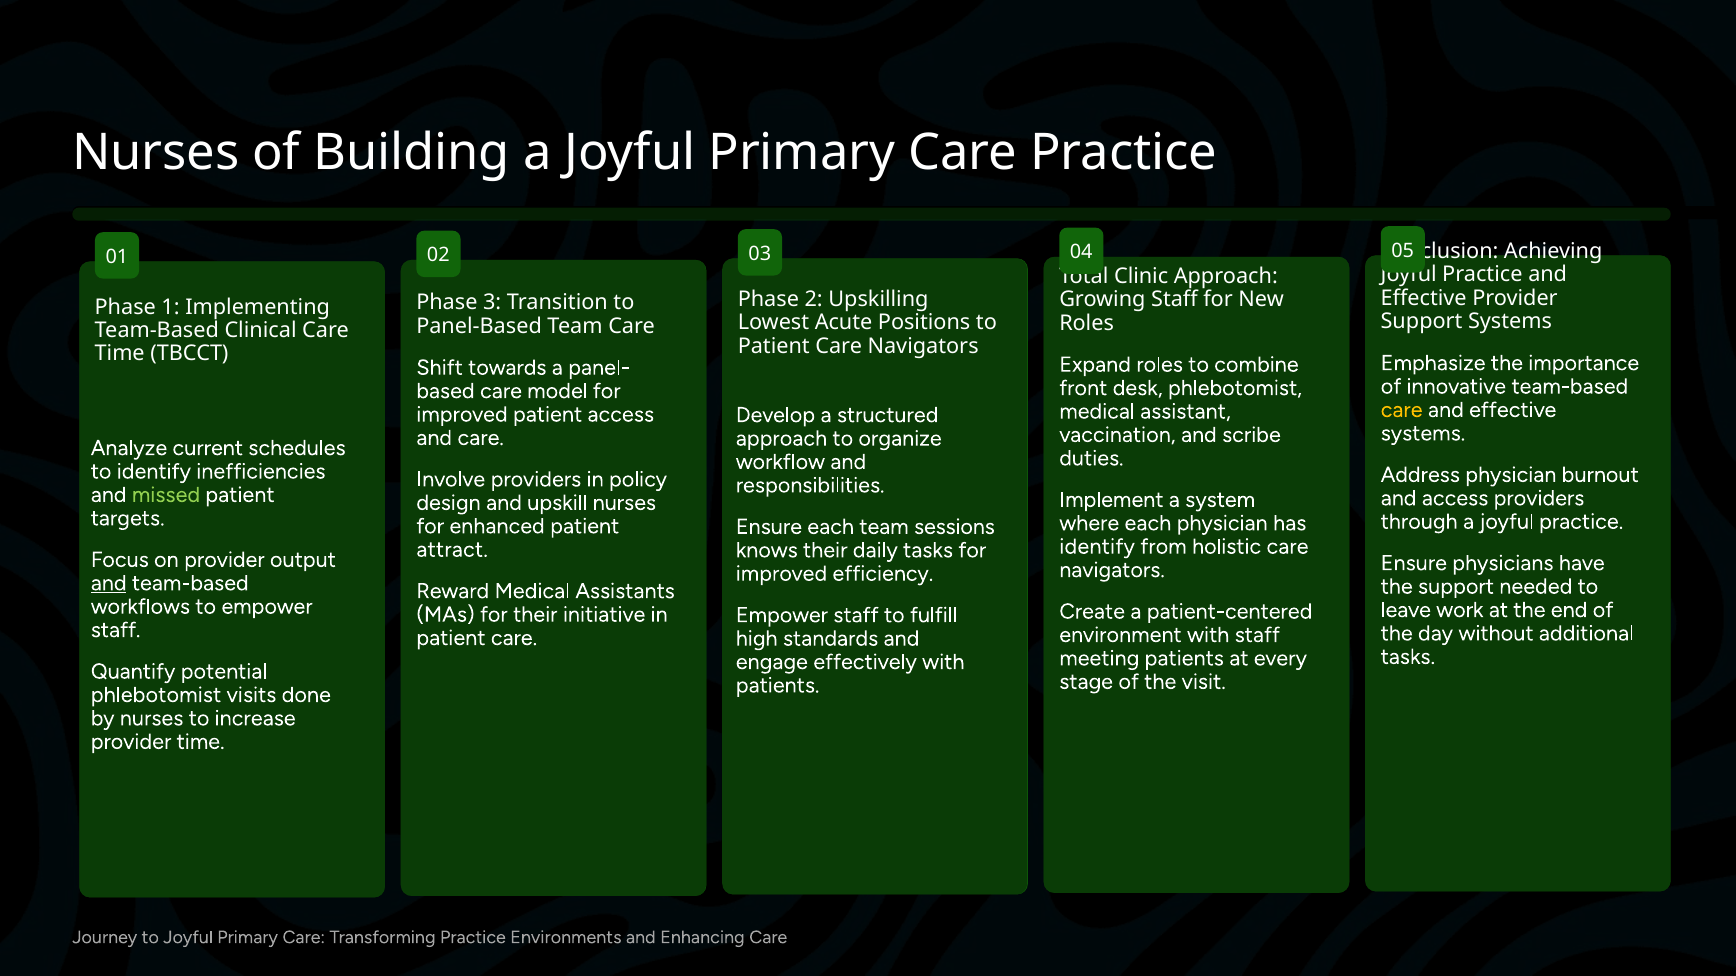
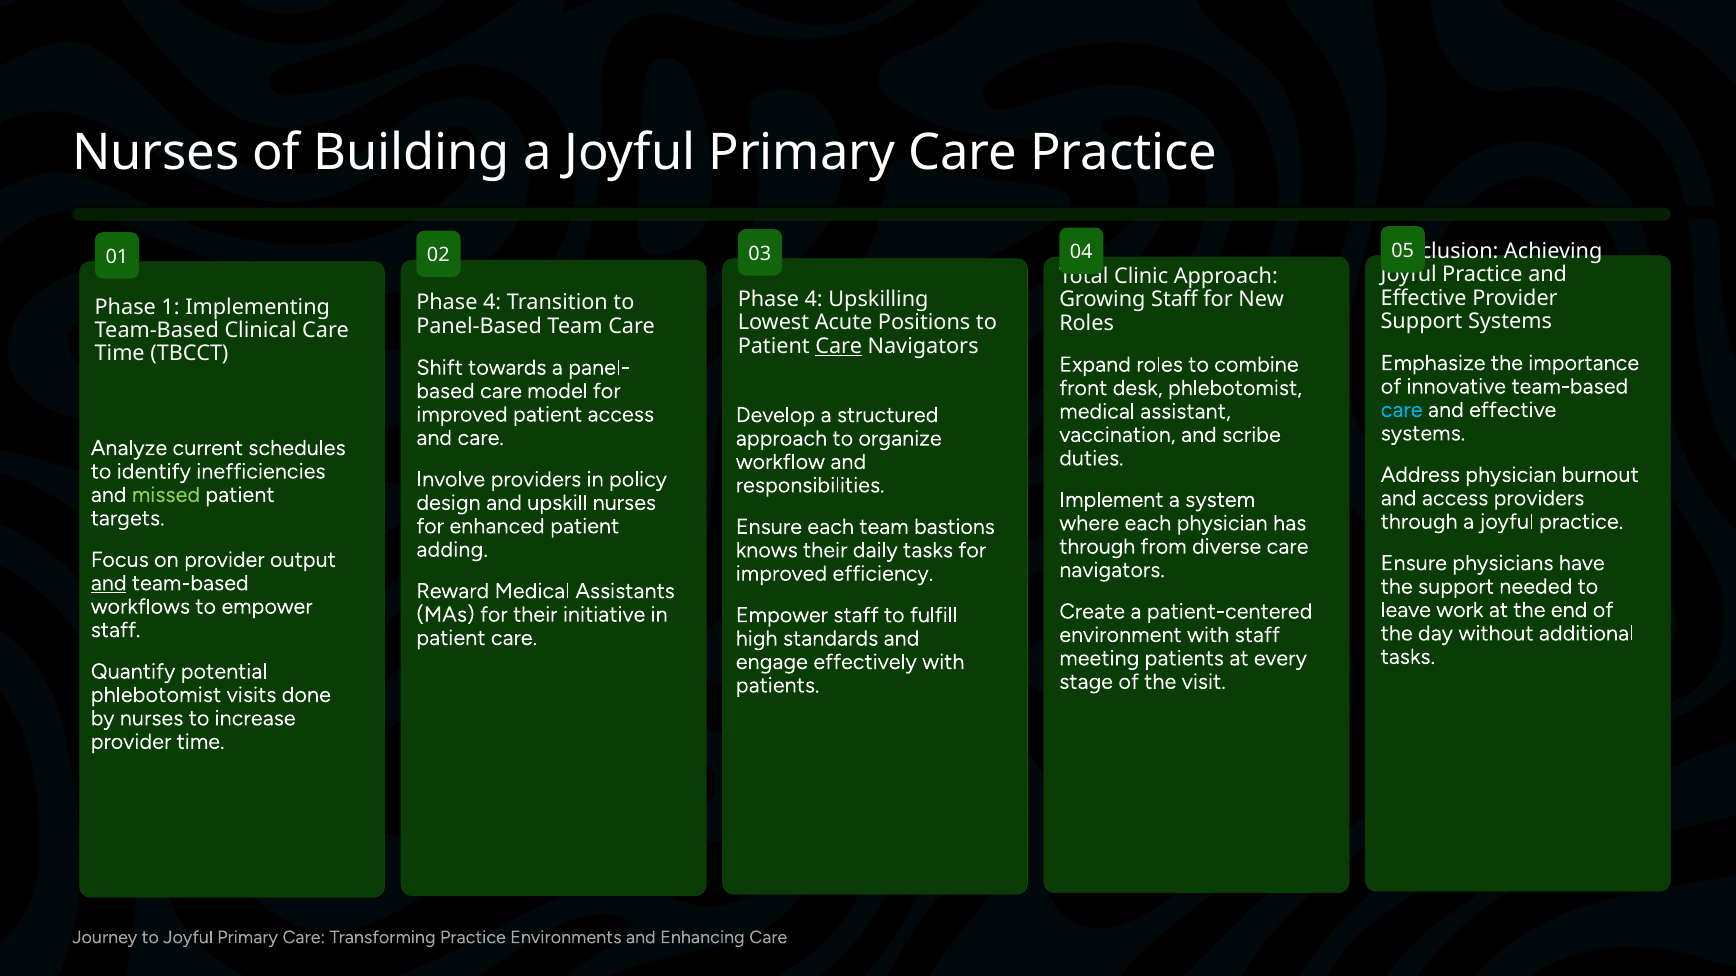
2 at (814, 299): 2 -> 4
3 at (492, 303): 3 -> 4
Care at (839, 346) underline: none -> present
care at (1402, 410) colour: yellow -> light blue
sessions: sessions -> bastions
identify at (1097, 547): identify -> through
holistic: holistic -> diverse
attract: attract -> adding
